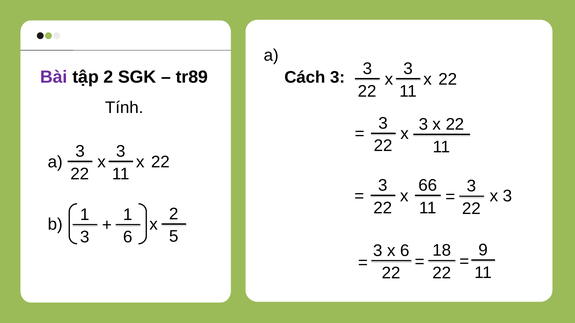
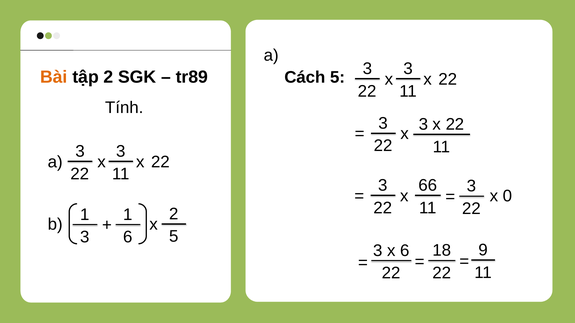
Bài colour: purple -> orange
Cách 3: 3 -> 5
3 at (507, 196): 3 -> 0
